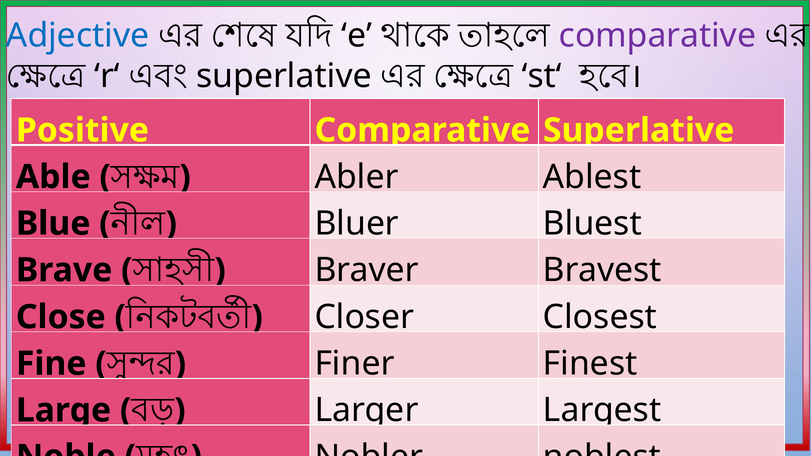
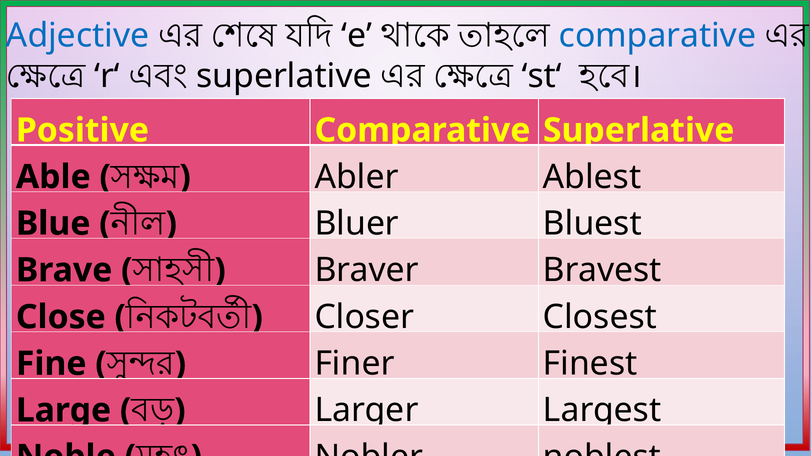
comparative at (658, 36) colour: purple -> blue
